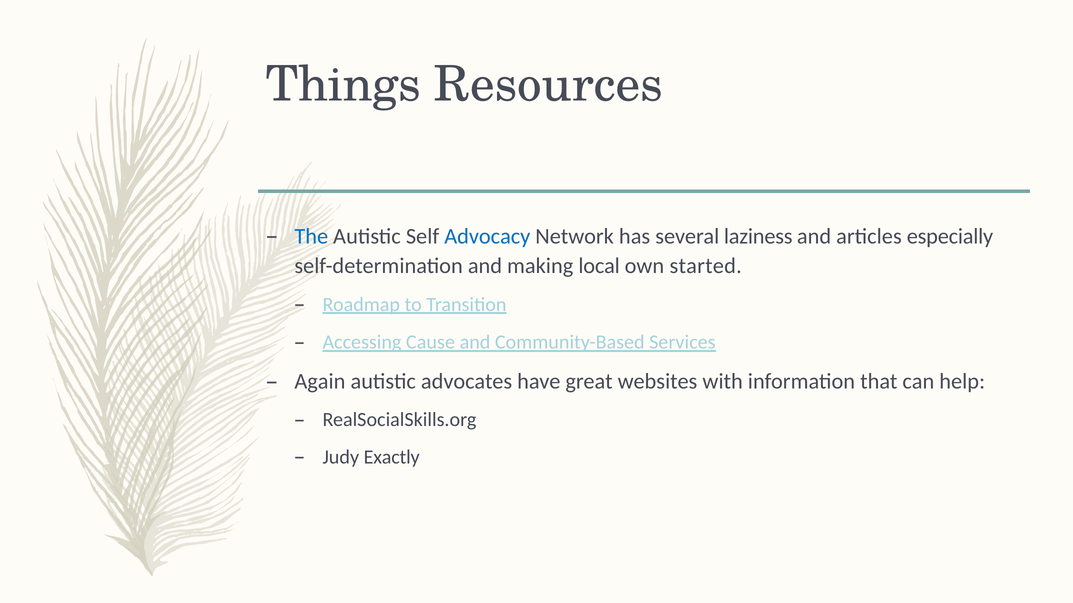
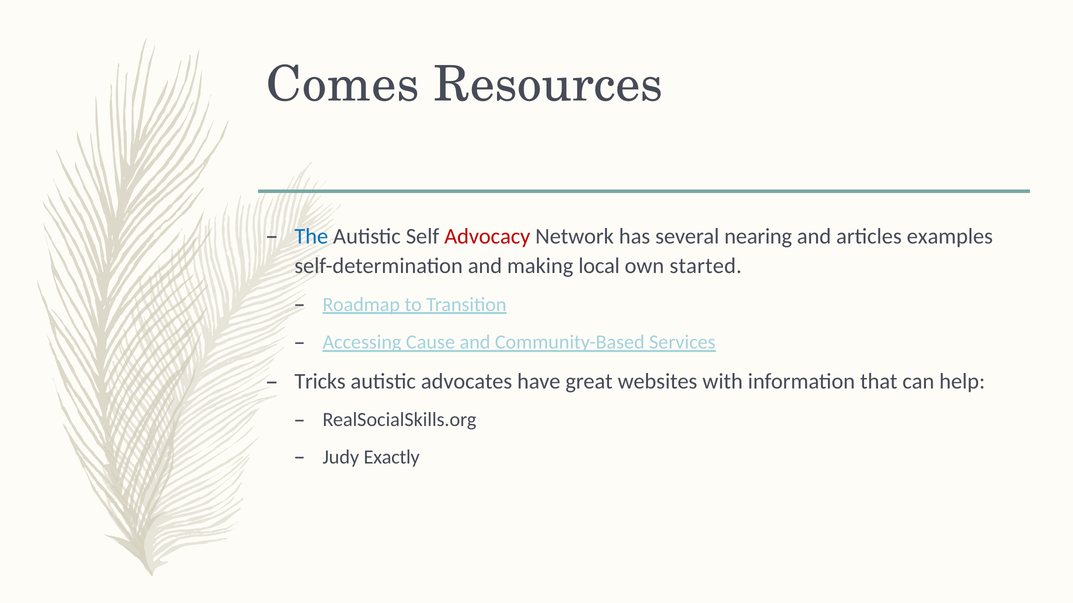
Things: Things -> Comes
Advocacy colour: blue -> red
laziness: laziness -> nearing
especially: especially -> examples
Again: Again -> Tricks
